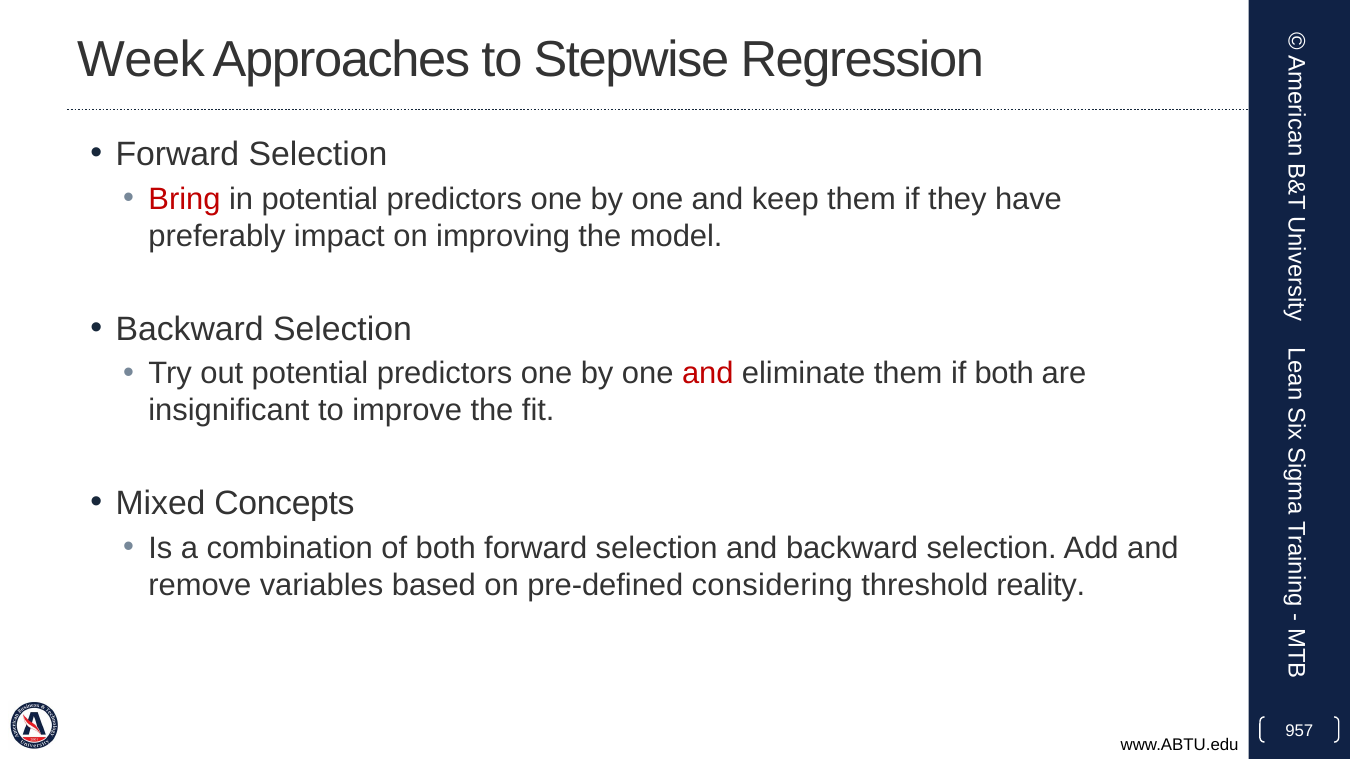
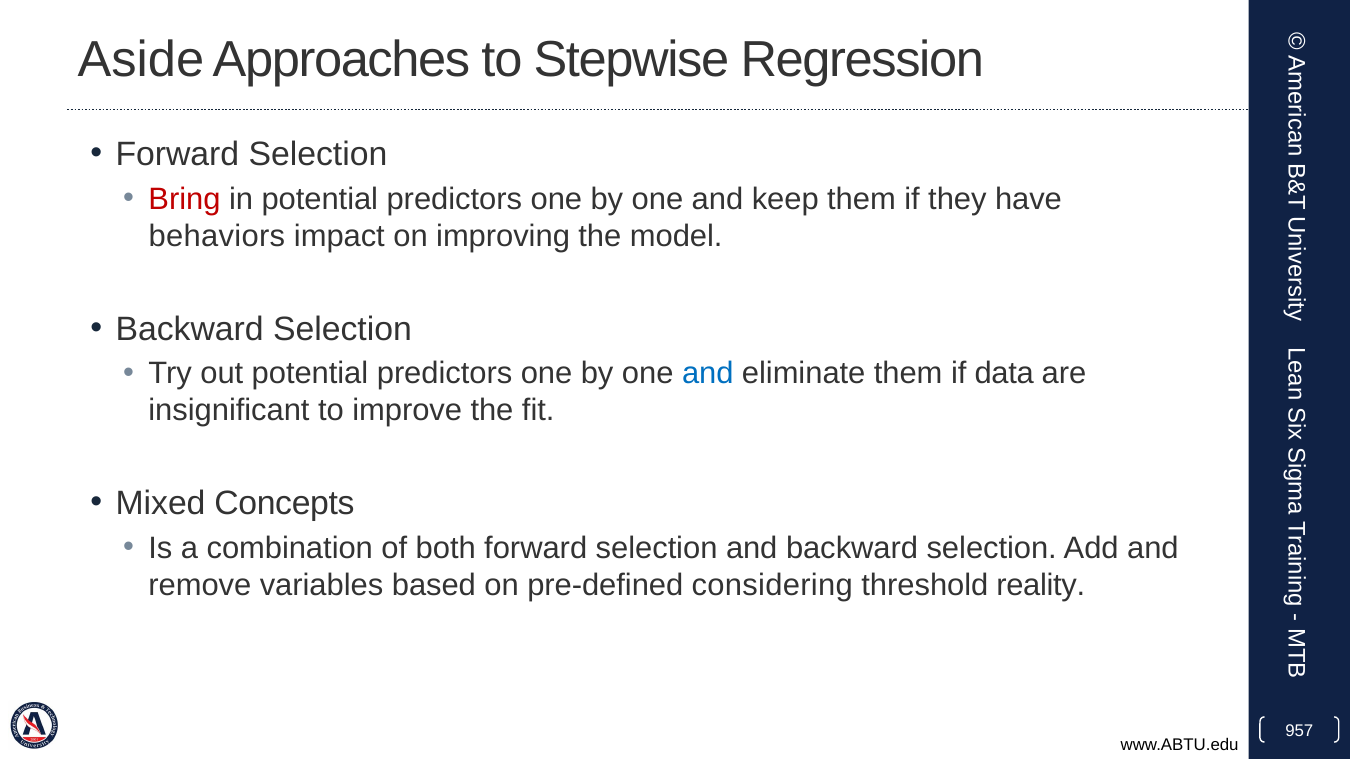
Week: Week -> Aside
preferably: preferably -> behaviors
and at (708, 374) colour: red -> blue
if both: both -> data
